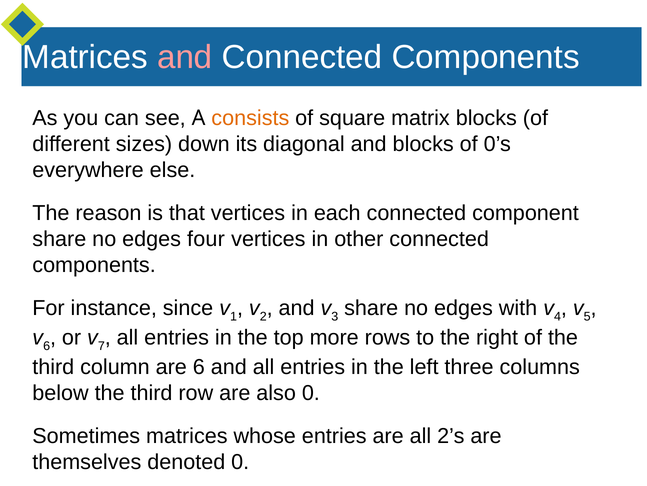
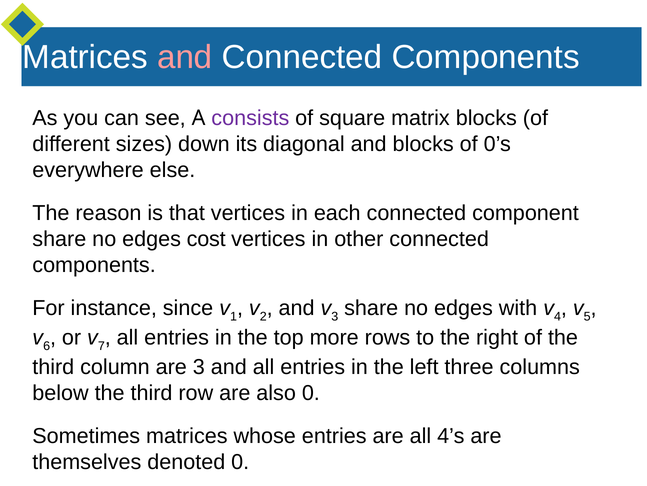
consists colour: orange -> purple
four: four -> cost
are 6: 6 -> 3
2’s: 2’s -> 4’s
